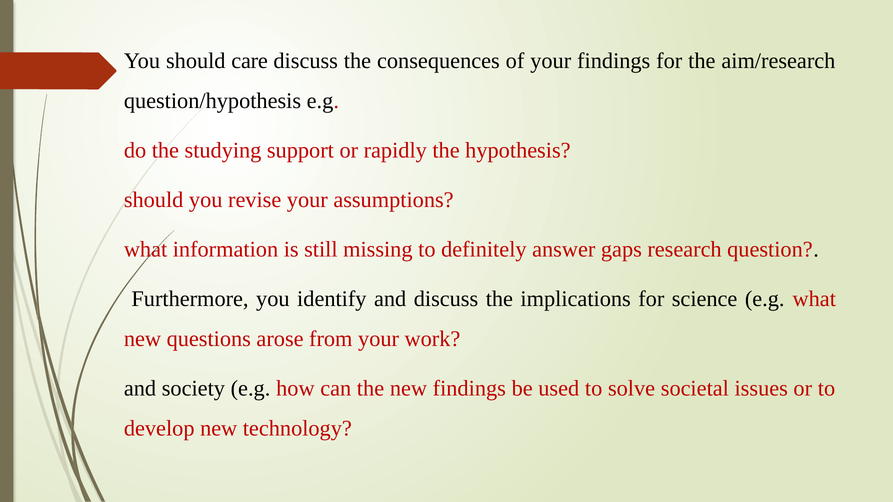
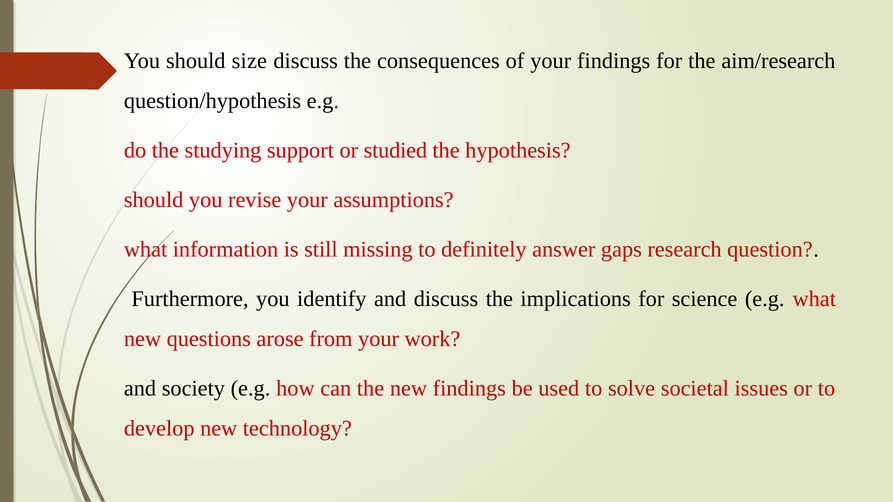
care: care -> size
rapidly: rapidly -> studied
